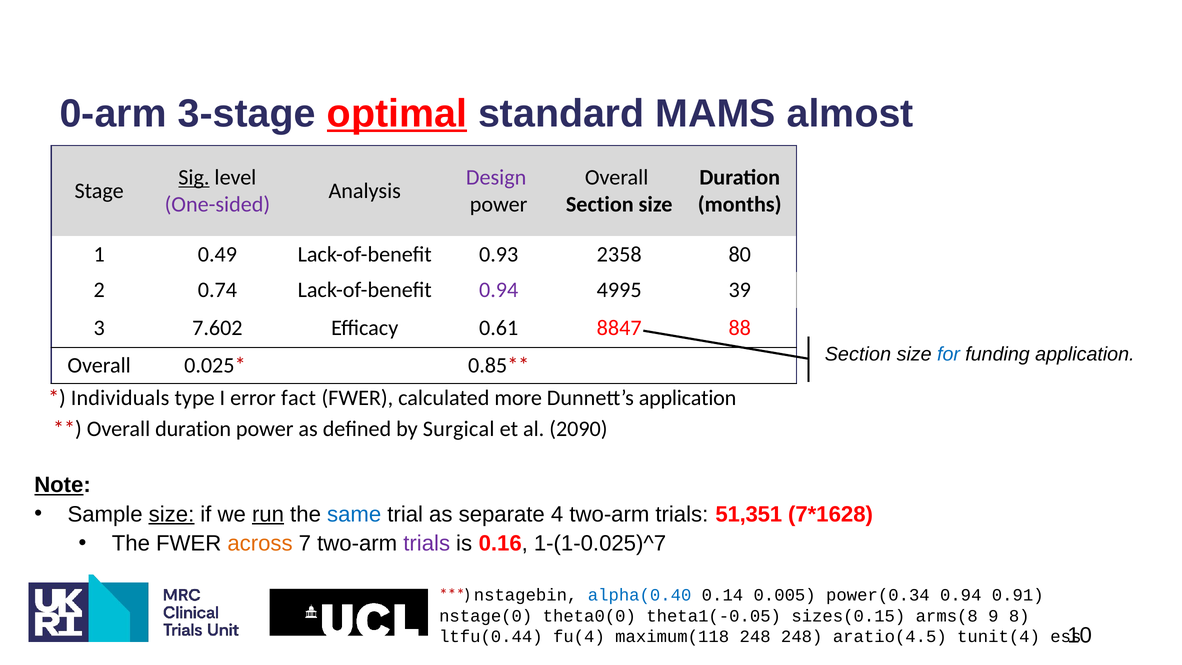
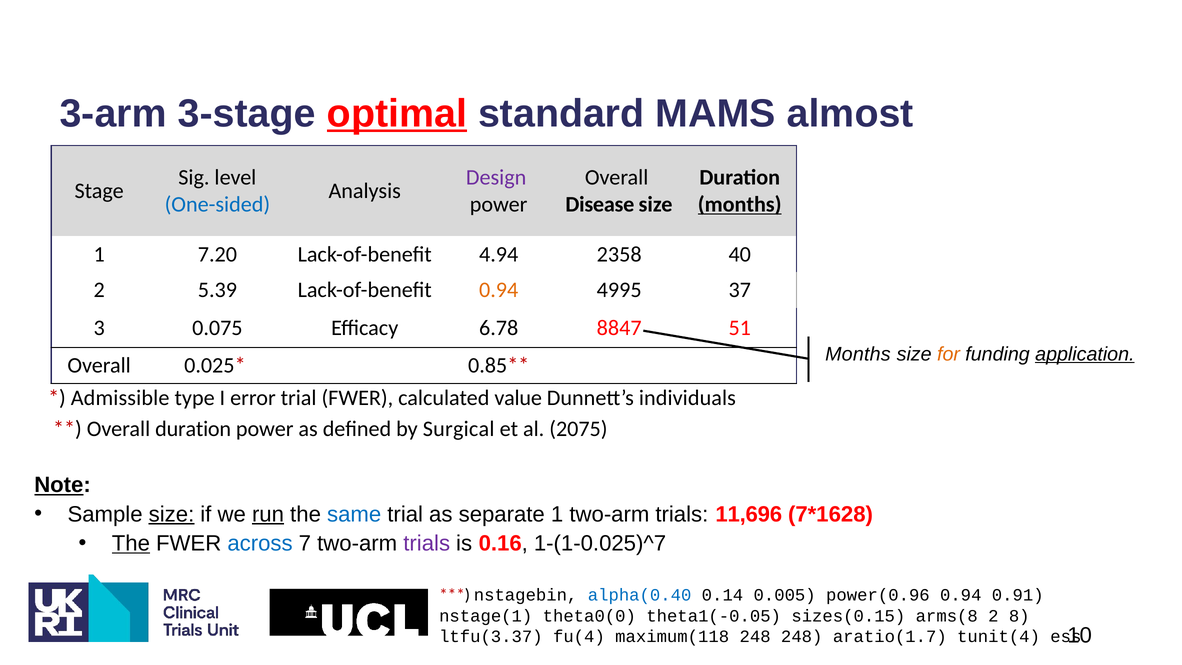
0-arm: 0-arm -> 3-arm
Sig underline: present -> none
One-sided colour: purple -> blue
Section at (600, 204): Section -> Disease
months at (740, 204) underline: none -> present
0.49: 0.49 -> 7.20
0.93: 0.93 -> 4.94
80: 80 -> 40
0.74: 0.74 -> 5.39
0.94 at (499, 290) colour: purple -> orange
39: 39 -> 37
7.602: 7.602 -> 0.075
0.61: 0.61 -> 6.78
88: 88 -> 51
Section at (858, 354): Section -> Months
for colour: blue -> orange
application at (1085, 354) underline: none -> present
Individuals: Individuals -> Admissible
error fact: fact -> trial
more: more -> value
Dunnett’s application: application -> individuals
2090: 2090 -> 2075
separate 4: 4 -> 1
51,351: 51,351 -> 11,696
The at (131, 543) underline: none -> present
across colour: orange -> blue
power(0.34: power(0.34 -> power(0.96
nstage(0: nstage(0 -> nstage(1
arms(8 9: 9 -> 2
ltfu(0.44: ltfu(0.44 -> ltfu(3.37
aratio(4.5: aratio(4.5 -> aratio(1.7
